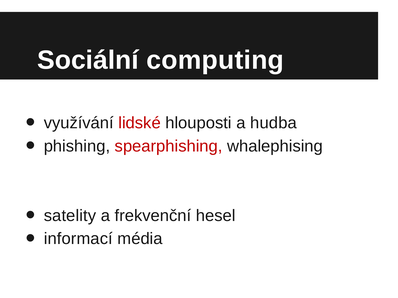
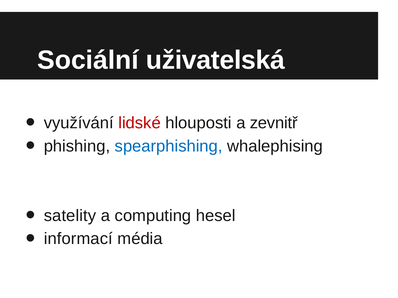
computing: computing -> uživatelská
hudba: hudba -> zevnitř
spearphishing colour: red -> blue
frekvenční: frekvenční -> computing
